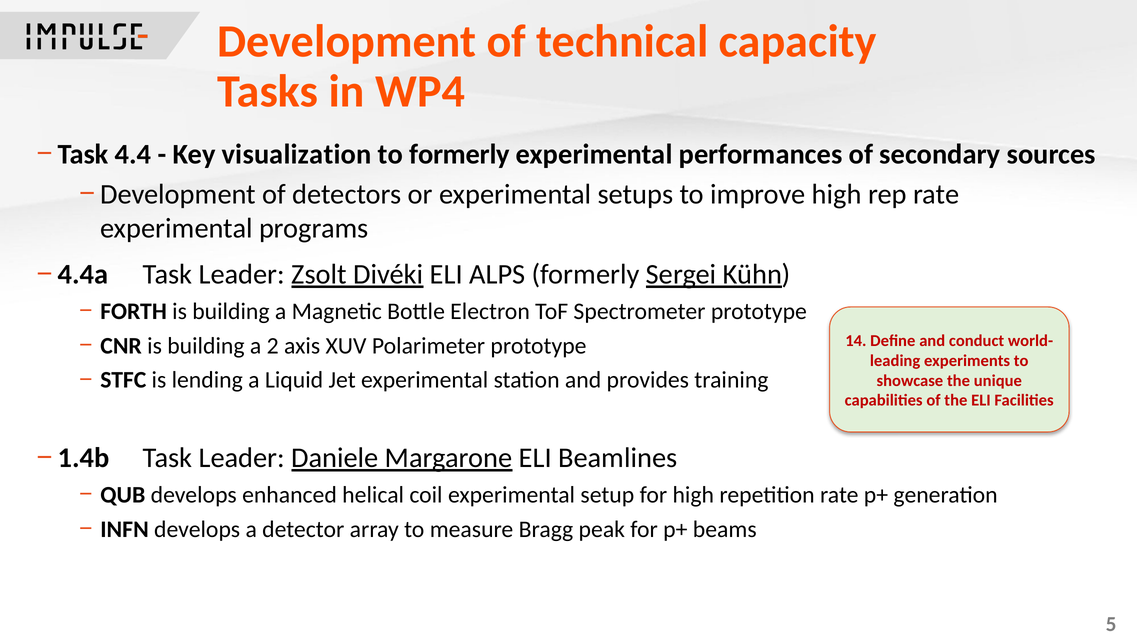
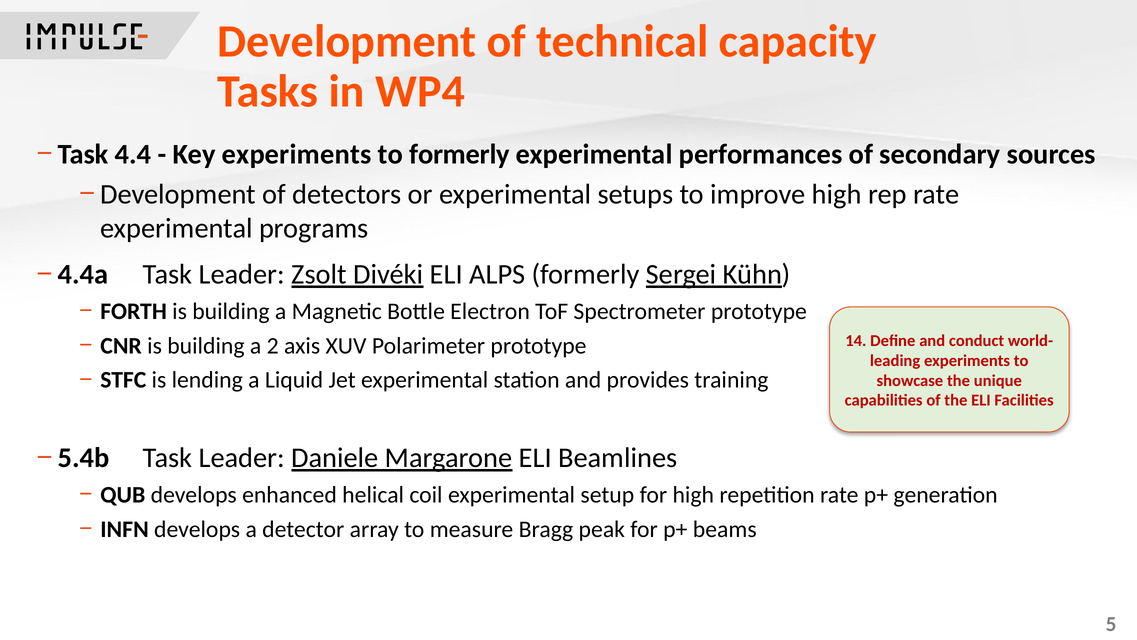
Key visualization: visualization -> experiments
1.4b: 1.4b -> 5.4b
